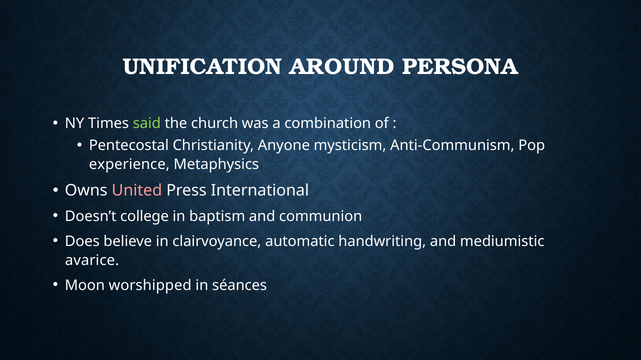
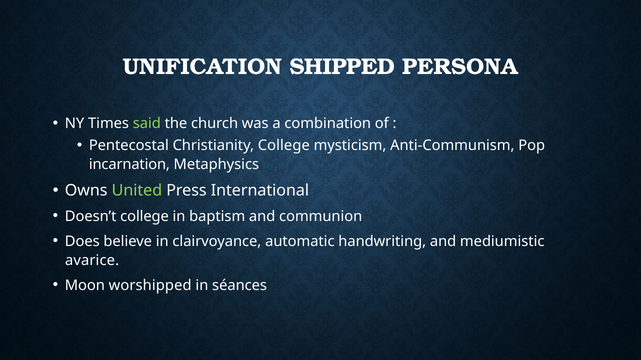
AROUND: AROUND -> SHIPPED
Christianity Anyone: Anyone -> College
experience: experience -> incarnation
United colour: pink -> light green
